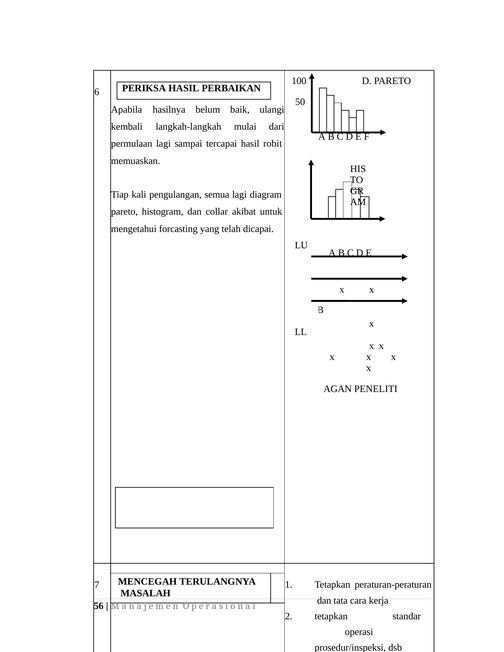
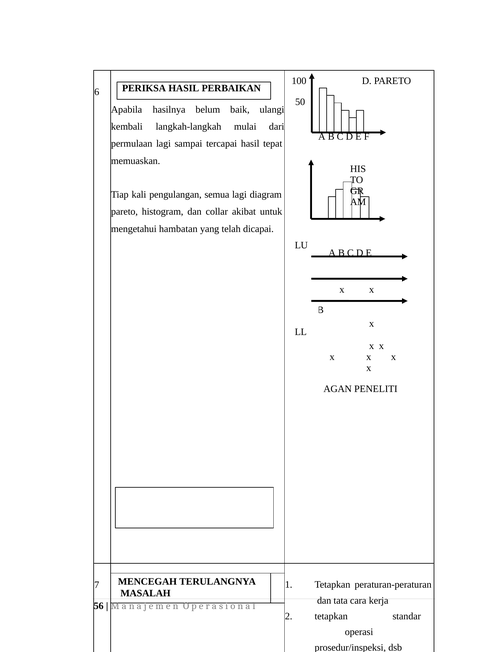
robit: robit -> tepat
forcasting: forcasting -> hambatan
